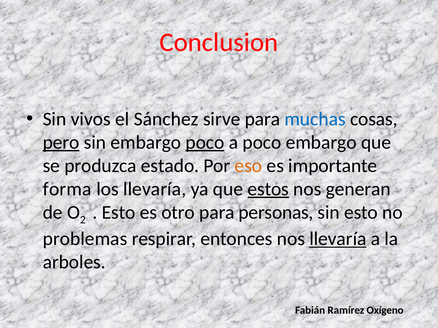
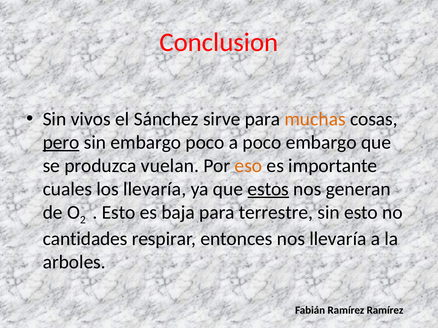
muchas colour: blue -> orange
poco at (205, 143) underline: present -> none
estado: estado -> vuelan
forma: forma -> cuales
otro: otro -> baja
personas: personas -> terrestre
problemas: problemas -> cantidades
llevaría at (338, 239) underline: present -> none
Ramírez Oxígeno: Oxígeno -> Ramírez
